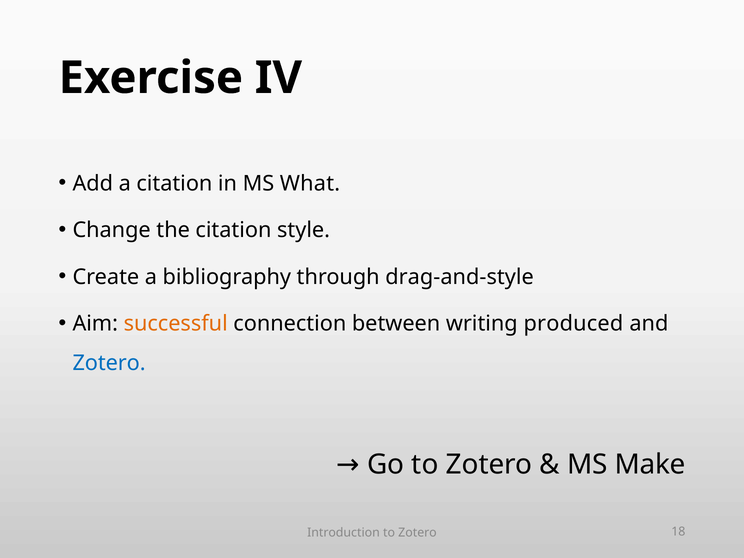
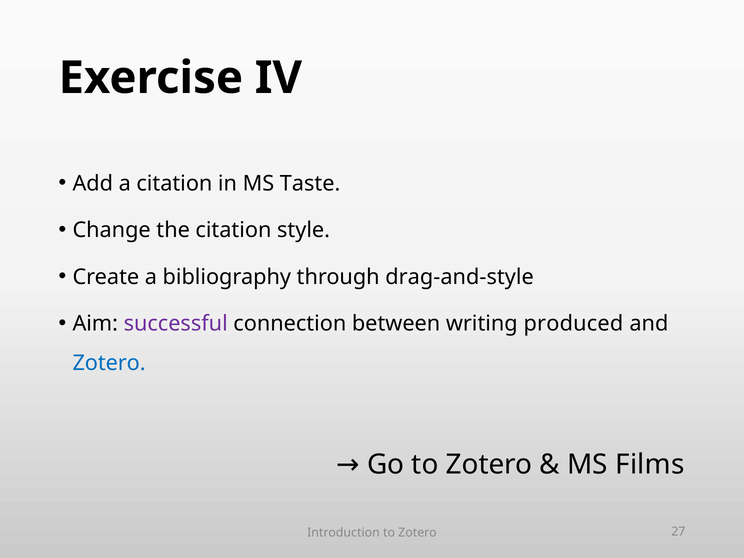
What: What -> Taste
successful colour: orange -> purple
Make: Make -> Films
18: 18 -> 27
